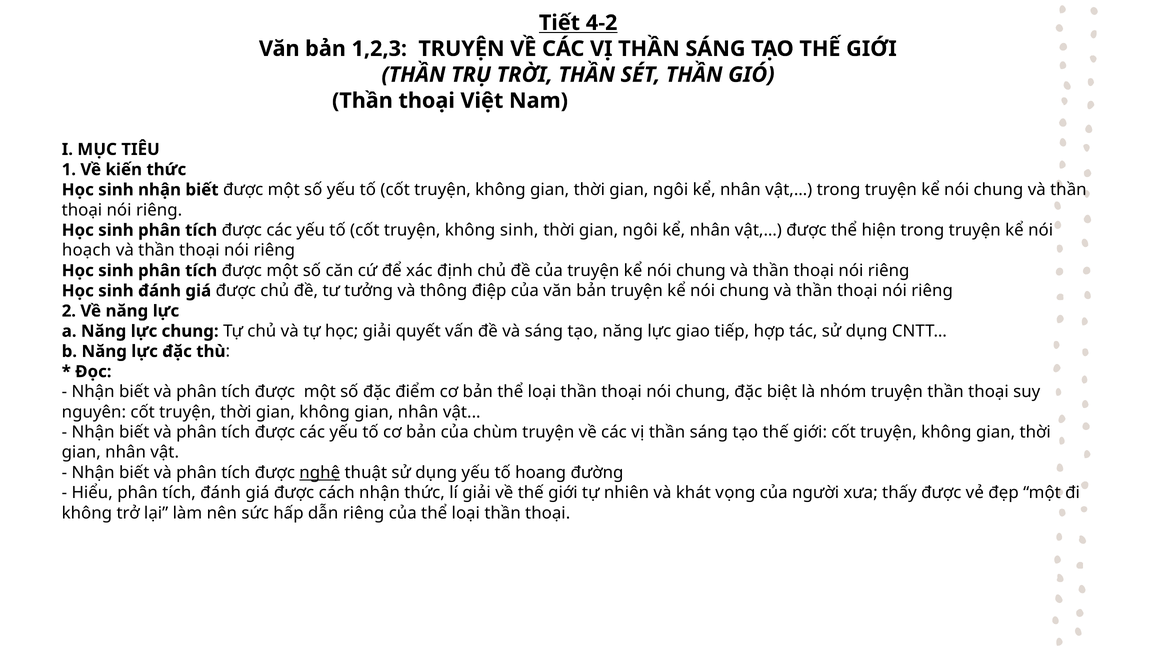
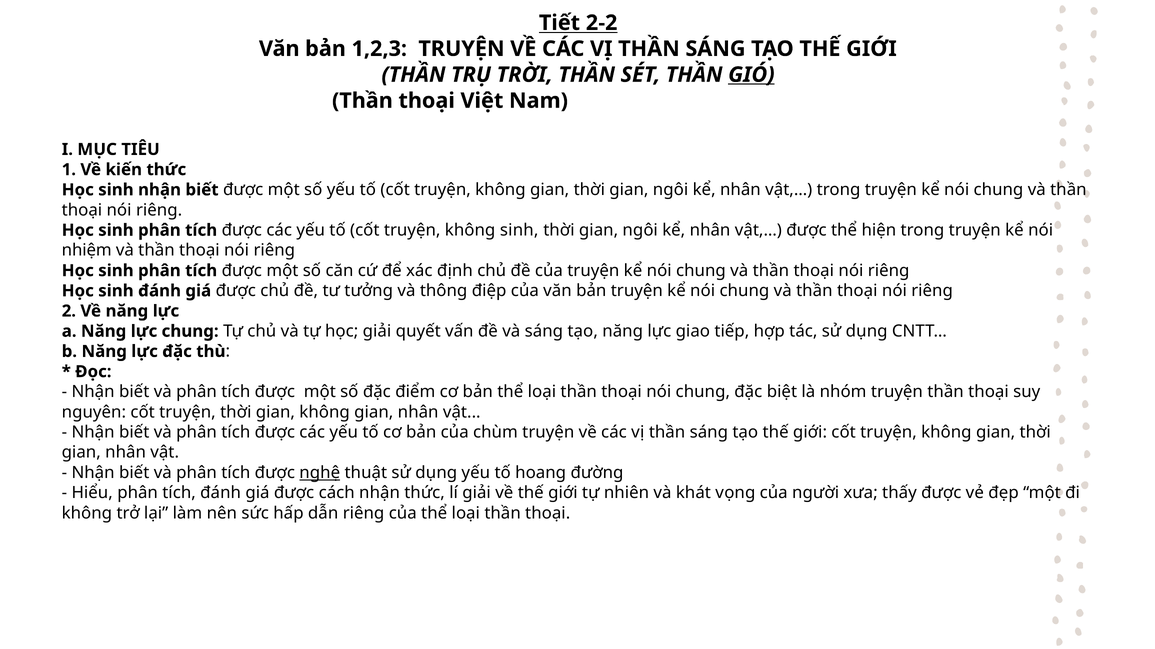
4-2: 4-2 -> 2-2
GIÓ underline: none -> present
hoạch: hoạch -> nhiệm
